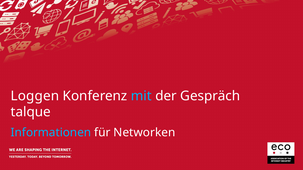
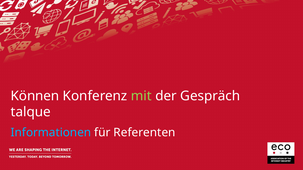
Loggen: Loggen -> Können
mit colour: light blue -> light green
Networken: Networken -> Referenten
